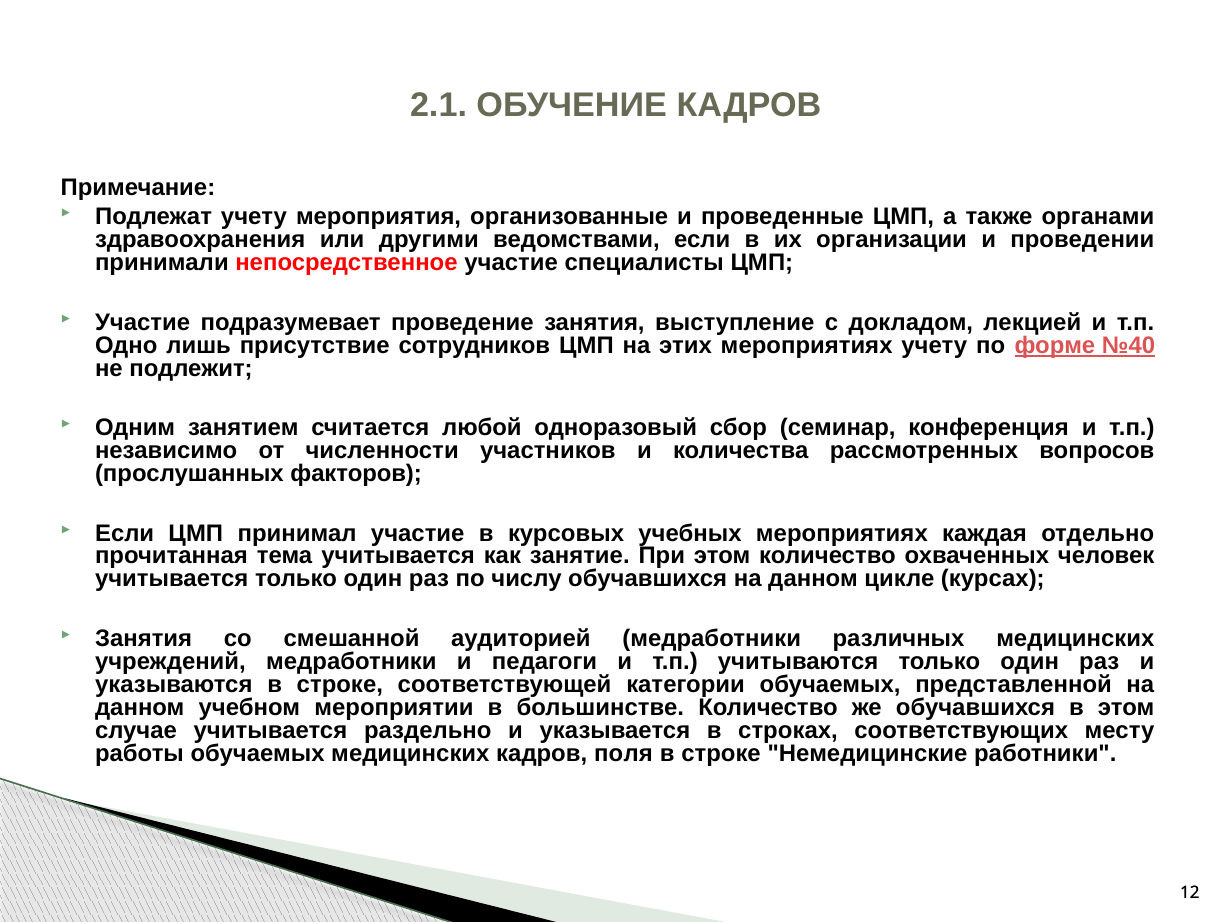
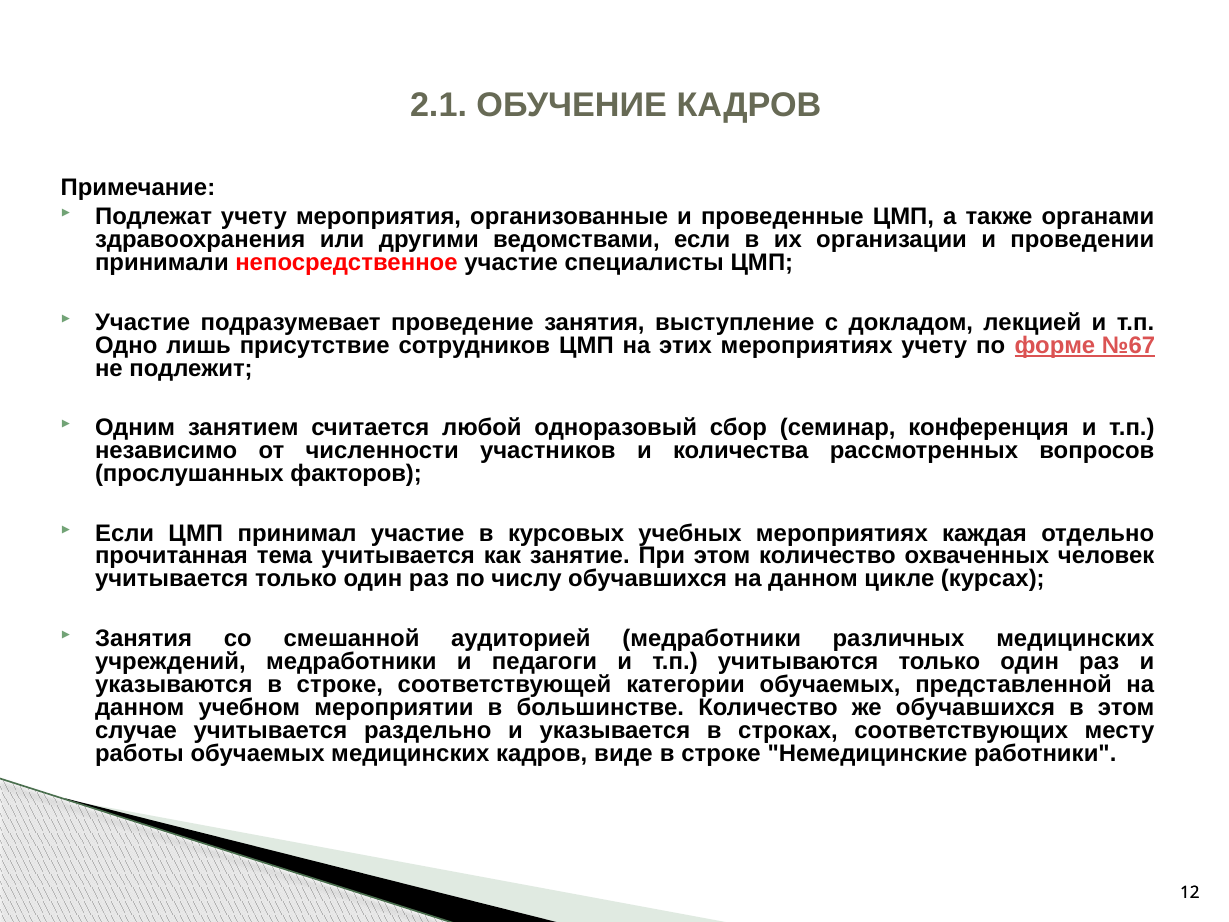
№40: №40 -> №67
поля: поля -> виде
